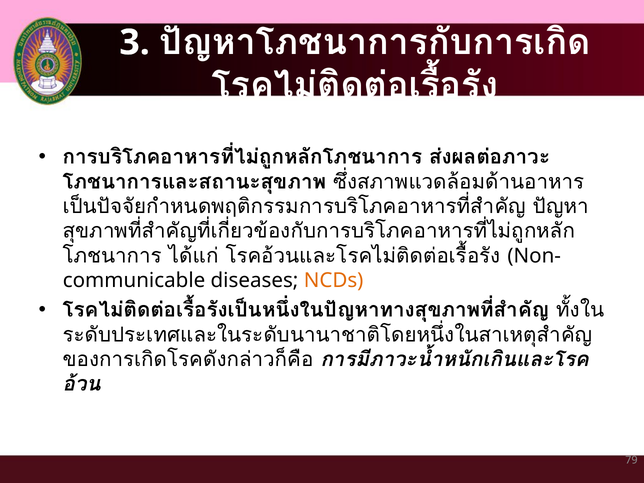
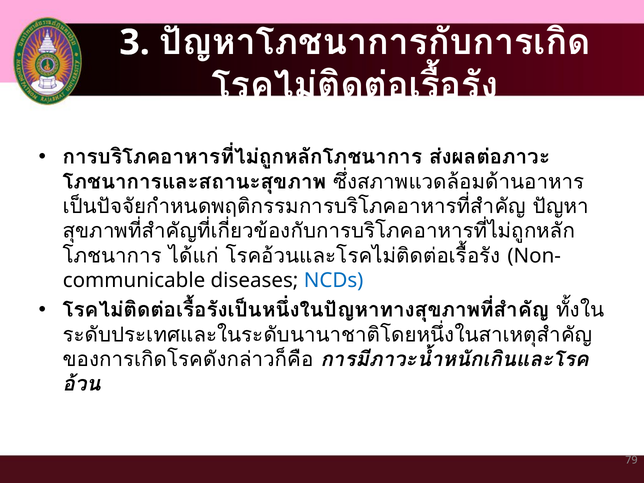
NCDs colour: orange -> blue
